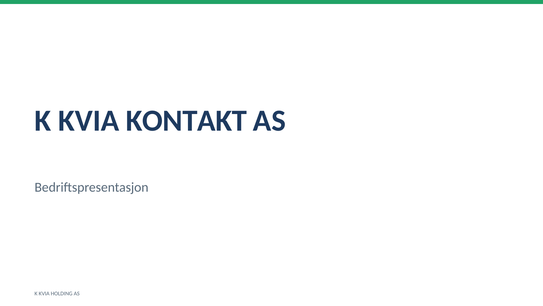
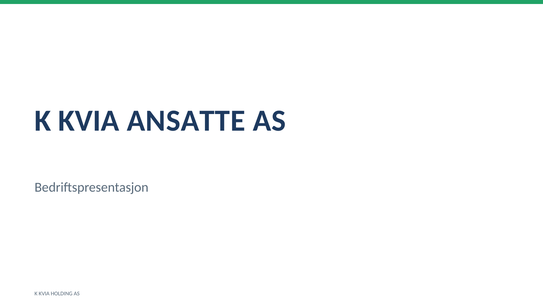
KONTAKT: KONTAKT -> ANSATTE
